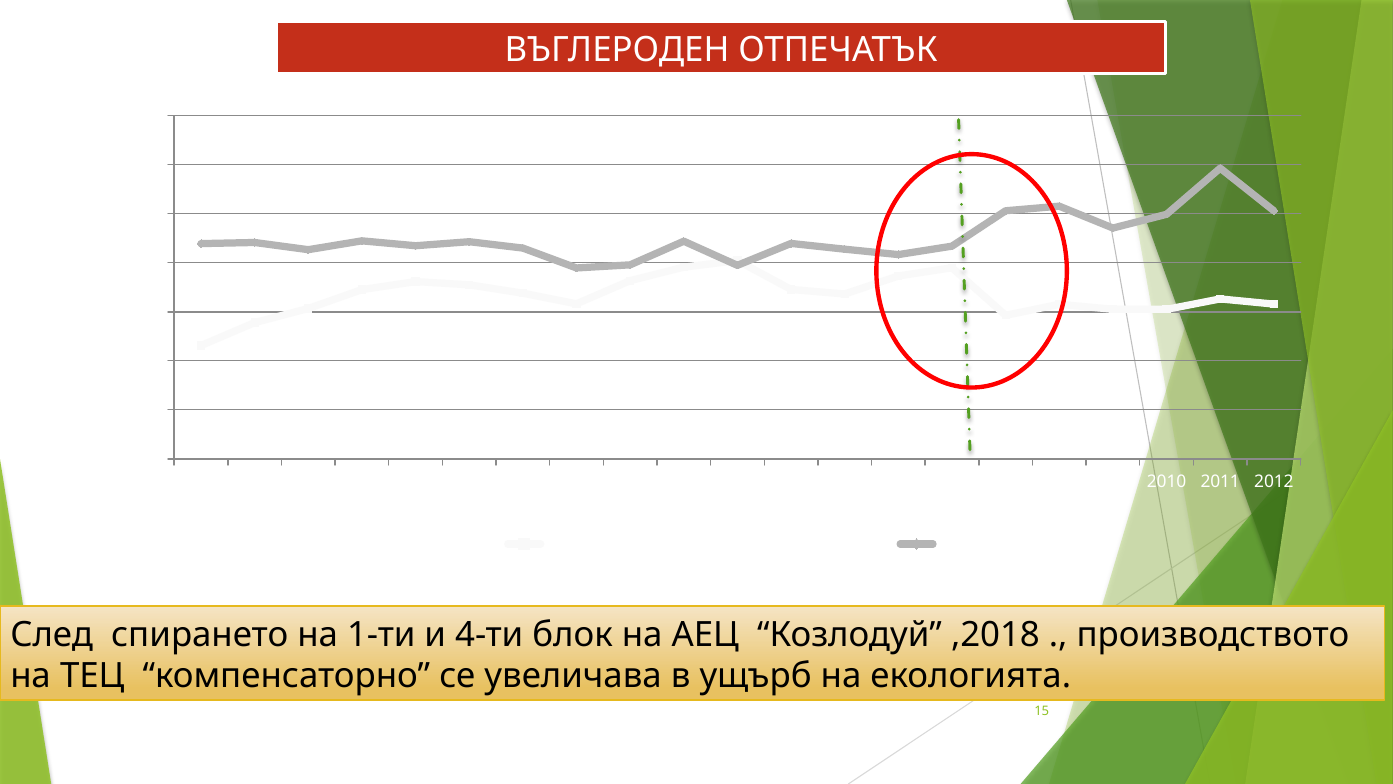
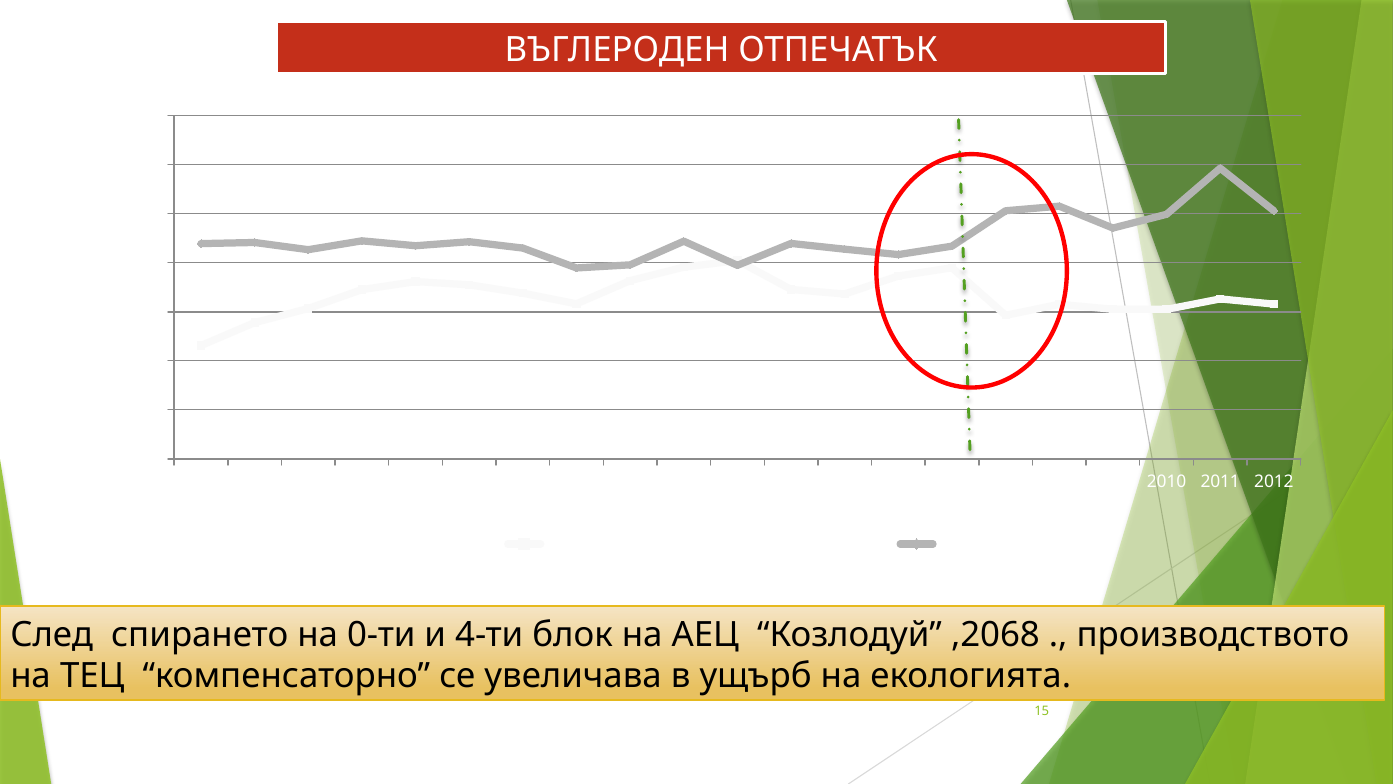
1-ти: 1-ти -> 0-ти
,2018: ,2018 -> ,2068
